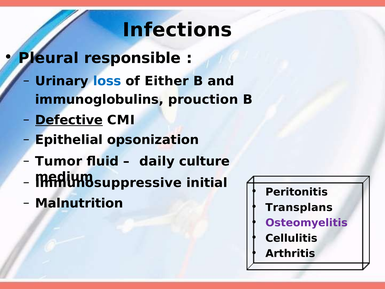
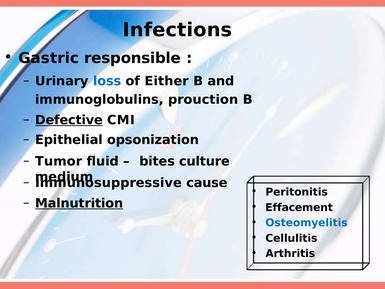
Pleural: Pleural -> Gastric
daily: daily -> bites
initial: initial -> cause
Malnutrition underline: none -> present
Transplans: Transplans -> Effacement
Osteomyelitis colour: purple -> blue
